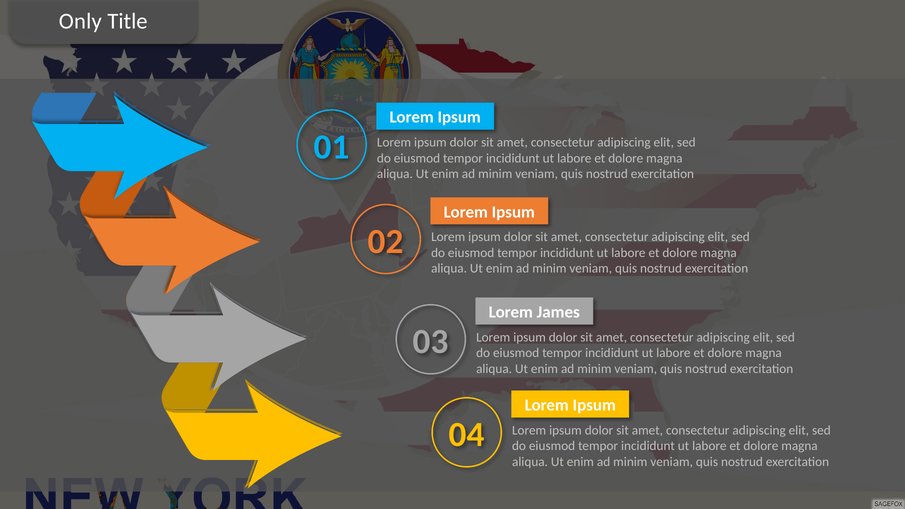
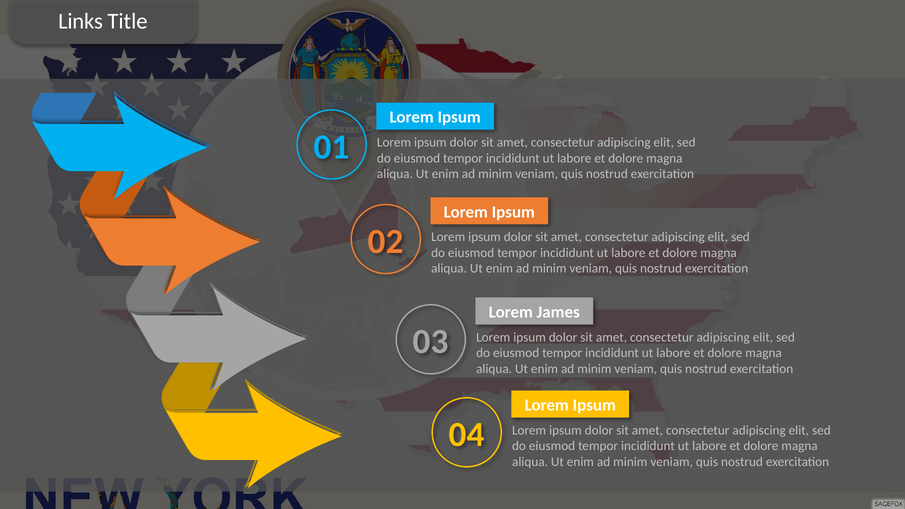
Only: Only -> Links
